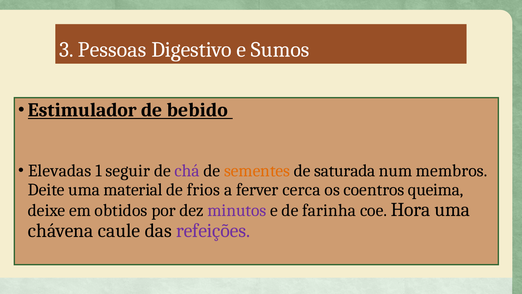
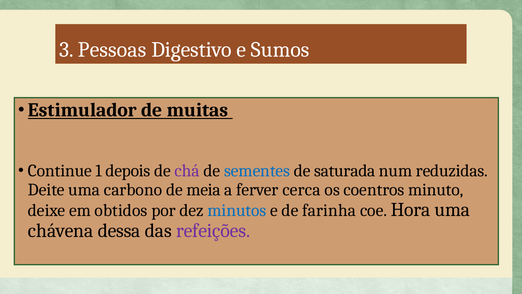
bebido: bebido -> muitas
Elevadas: Elevadas -> Continue
seguir: seguir -> depois
sementes colour: orange -> blue
membros: membros -> reduzidas
material: material -> carbono
frios: frios -> meia
queima: queima -> minuto
minutos colour: purple -> blue
caule: caule -> dessa
